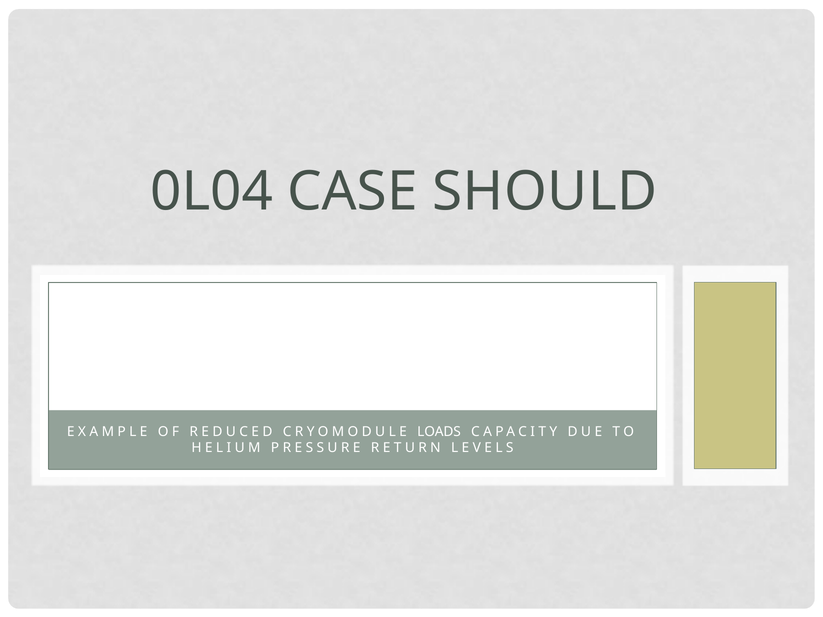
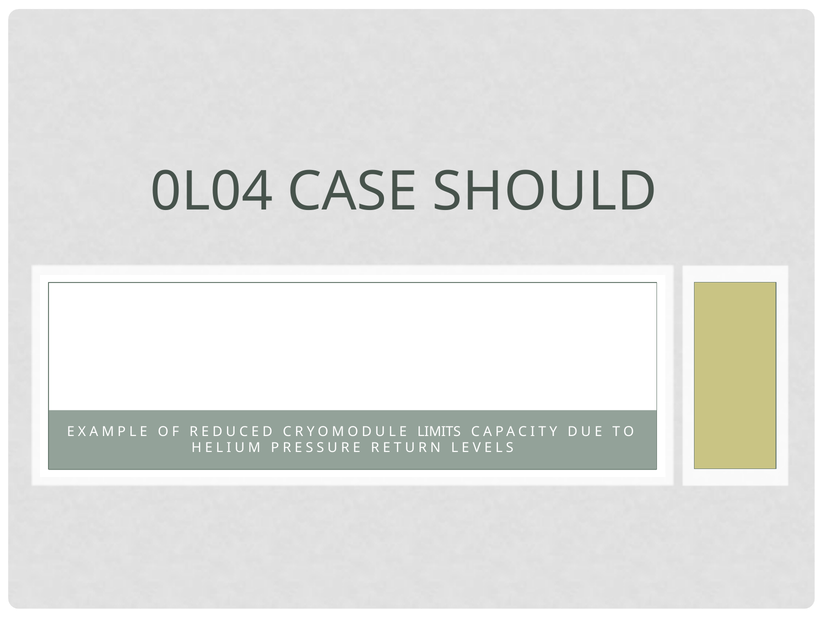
LOADS: LOADS -> LIMITS
